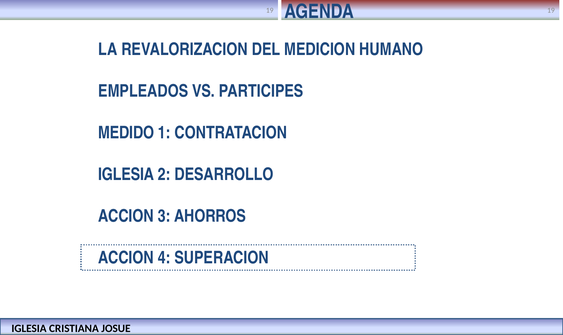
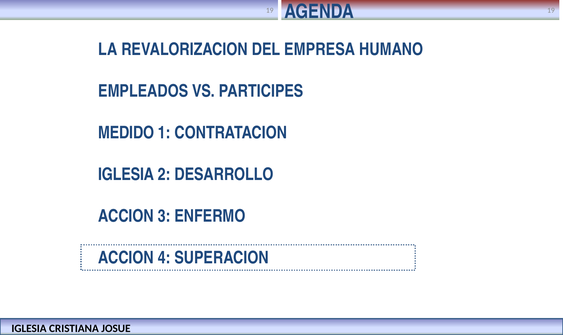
MEDICION: MEDICION -> EMPRESA
AHORROS: AHORROS -> ENFERMO
